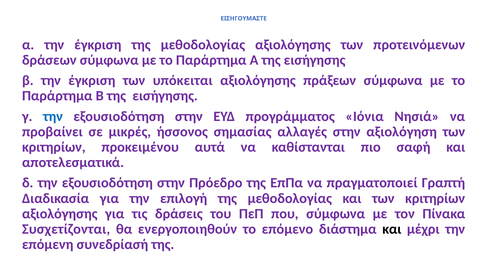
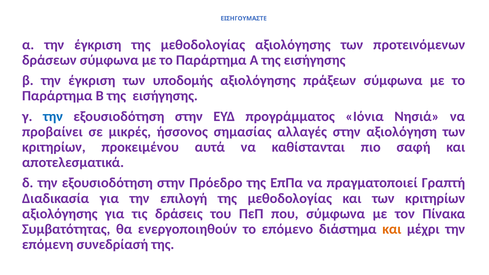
υπόκειται: υπόκειται -> υποδομής
Συσχετίζονται: Συσχετίζονται -> Συμβατότητας
και at (392, 229) colour: black -> orange
